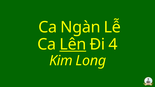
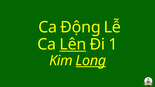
Ngàn: Ngàn -> Động
4: 4 -> 1
Long underline: none -> present
